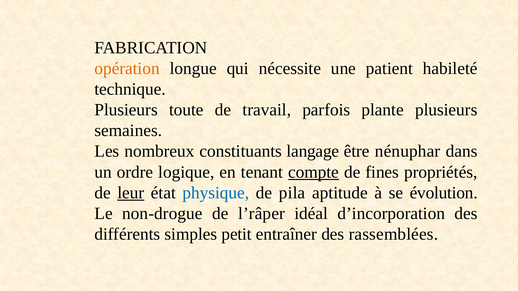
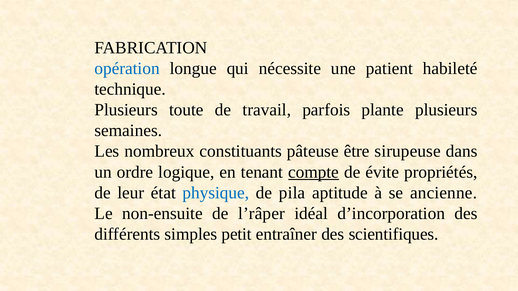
opération colour: orange -> blue
langage: langage -> pâteuse
nénuphar: nénuphar -> sirupeuse
fines: fines -> évite
leur underline: present -> none
évolution: évolution -> ancienne
non-drogue: non-drogue -> non-ensuite
rassemblées: rassemblées -> scientifiques
